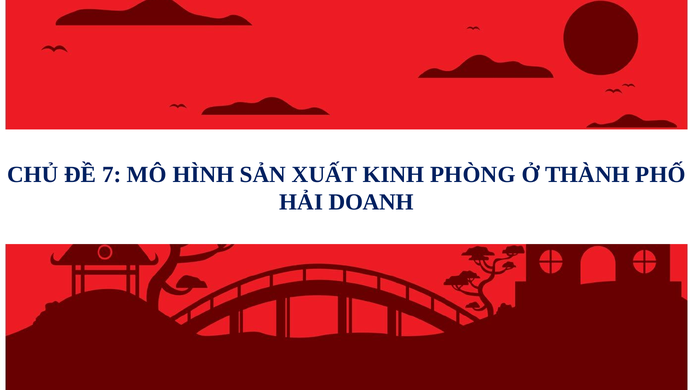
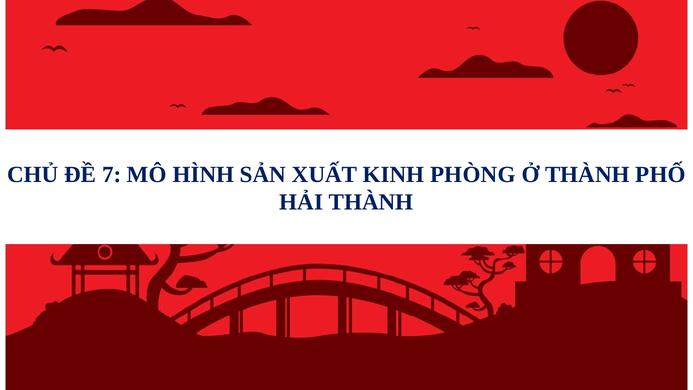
HẢI DOANH: DOANH -> THÀNH
